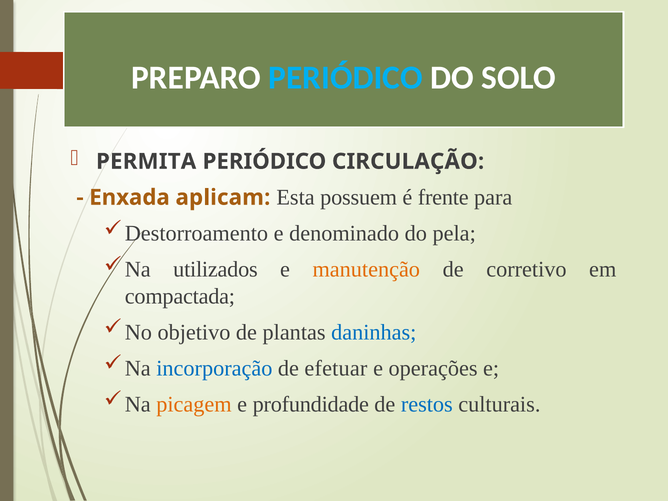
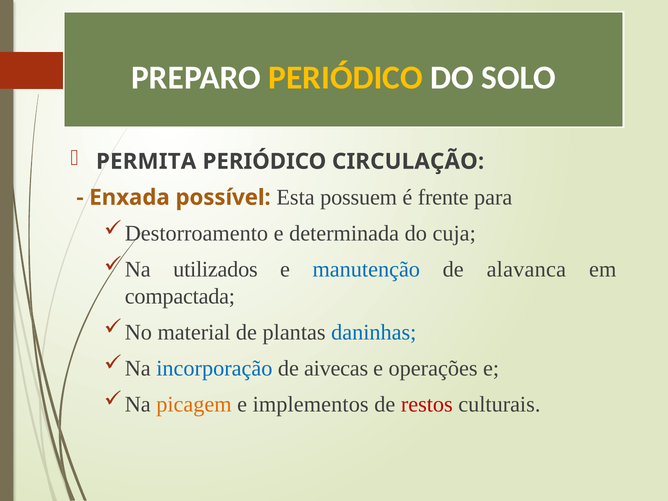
PERIÓDICO at (346, 78) colour: light blue -> yellow
aplicam: aplicam -> possível
denominado: denominado -> determinada
pela: pela -> cuja
manutenção colour: orange -> blue
corretivo: corretivo -> alavanca
objetivo: objetivo -> material
efetuar: efetuar -> aivecas
profundidade: profundidade -> implementos
restos colour: blue -> red
